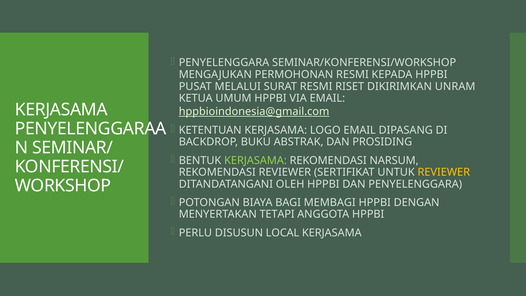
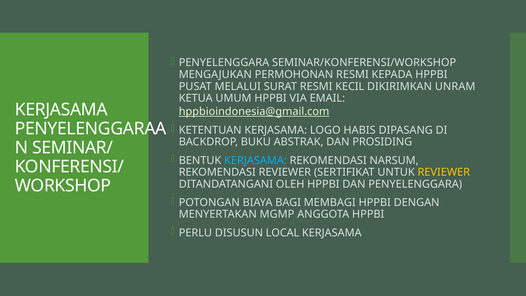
RISET: RISET -> KECIL
LOGO EMAIL: EMAIL -> HABIS
KERJASAMA at (255, 160) colour: light green -> light blue
TETAPI: TETAPI -> MGMP
